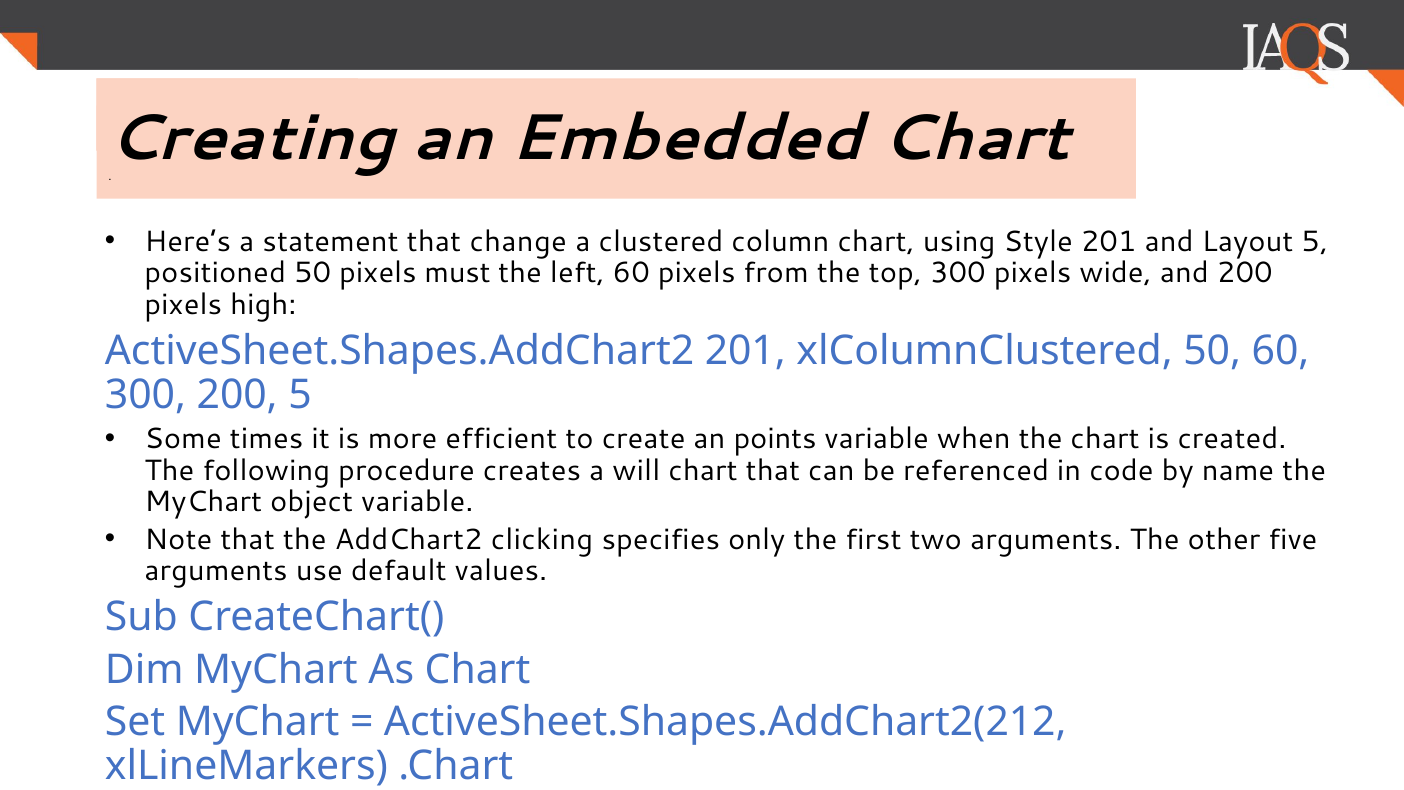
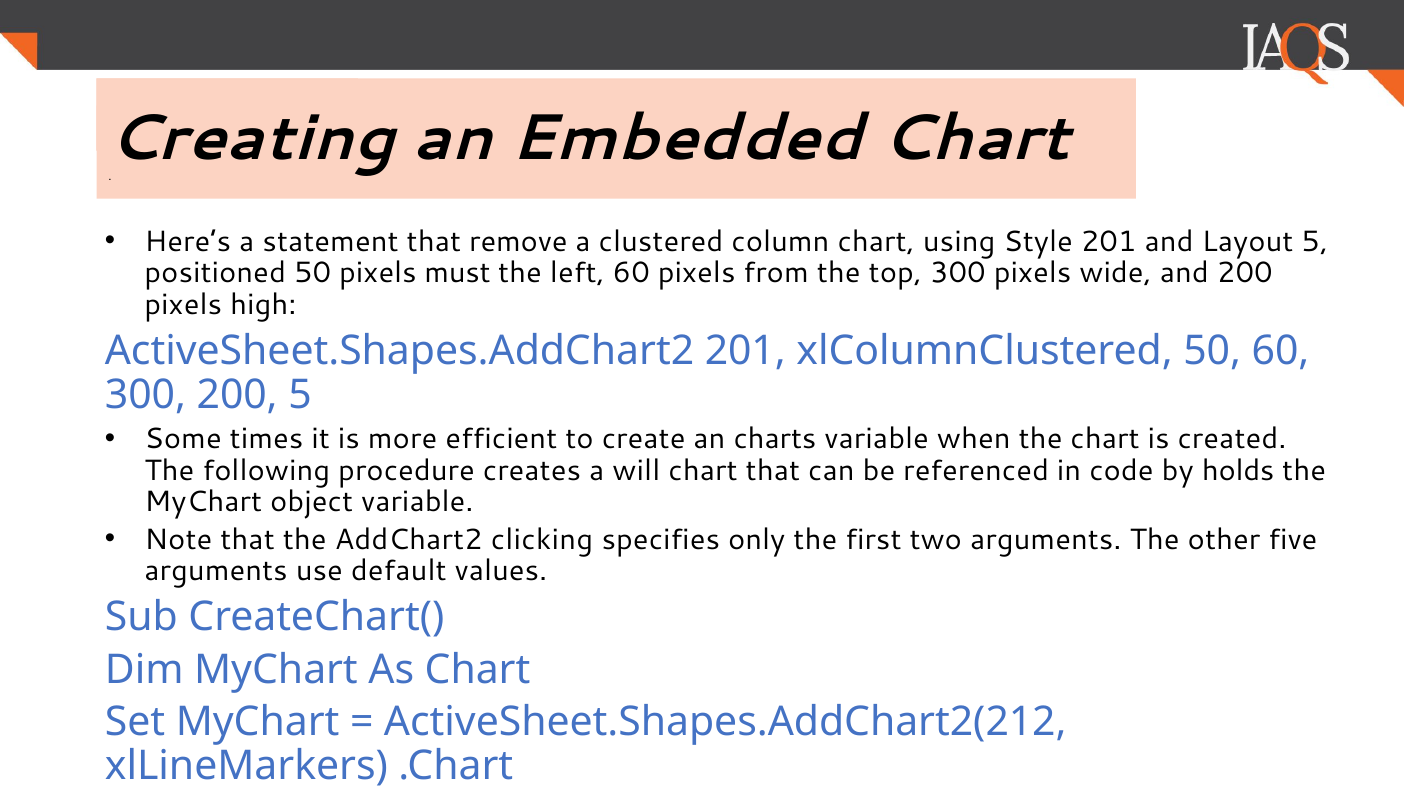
change: change -> remove
points: points -> charts
name: name -> holds
